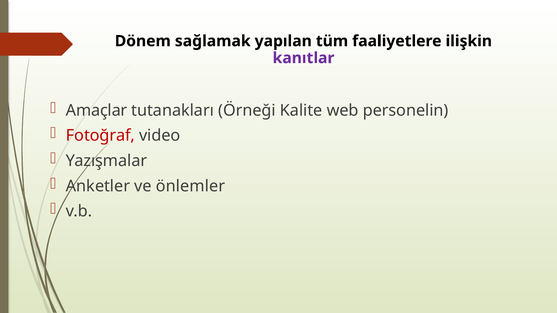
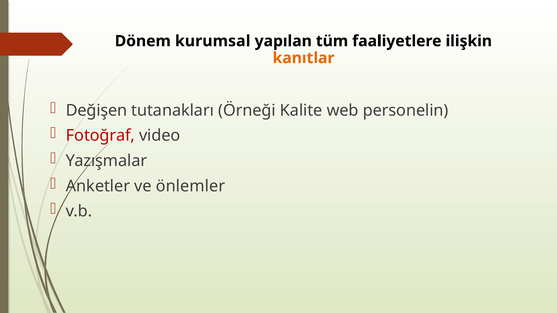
sağlamak: sağlamak -> kurumsal
kanıtlar colour: purple -> orange
Amaçlar: Amaçlar -> Değişen
